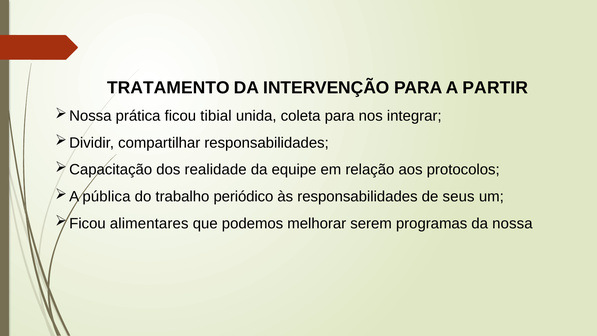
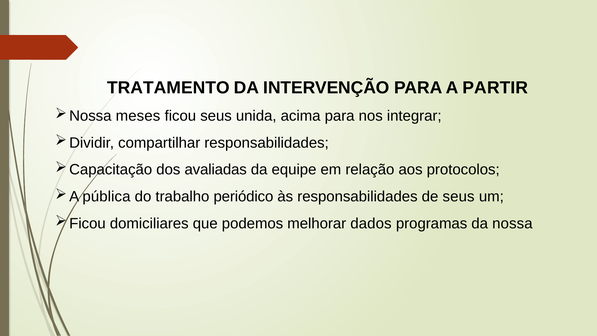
prática: prática -> meses
ficou tibial: tibial -> seus
coleta: coleta -> acima
realidade: realidade -> avaliadas
alimentares: alimentares -> domiciliares
serem: serem -> dados
